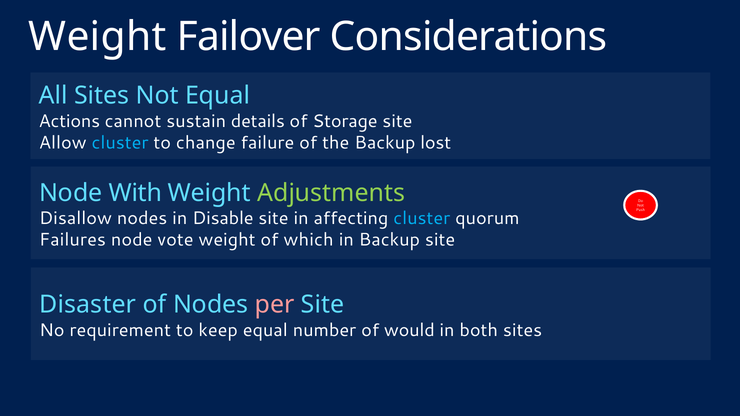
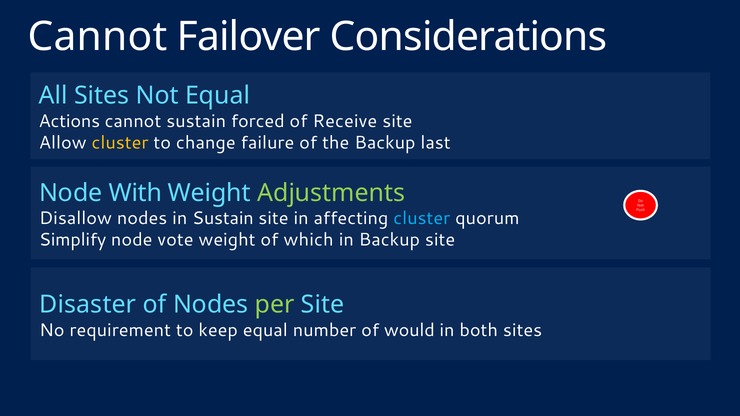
Weight at (97, 37): Weight -> Cannot
details: details -> forced
Storage: Storage -> Receive
cluster at (120, 143) colour: light blue -> yellow
lost: lost -> last
in Disable: Disable -> Sustain
Failures: Failures -> Simplify
per colour: pink -> light green
